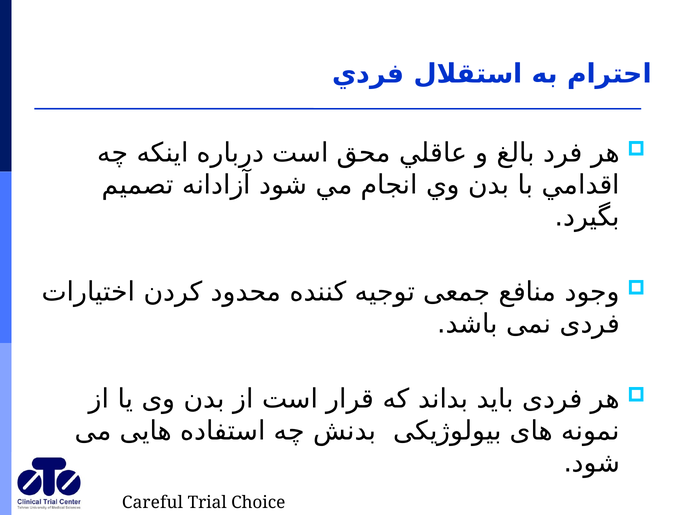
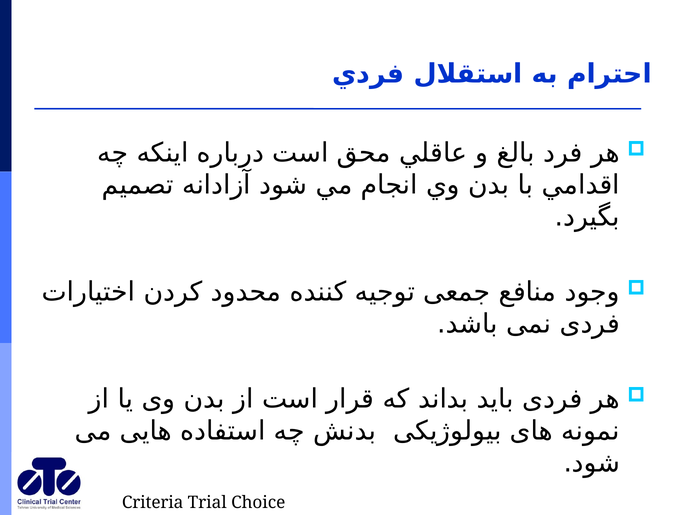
Careful: Careful -> Criteria
